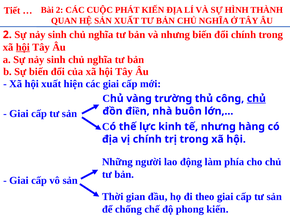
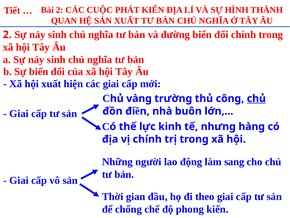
và nhưng: nhưng -> đường
hội at (23, 47) underline: present -> none
phía: phía -> sang
